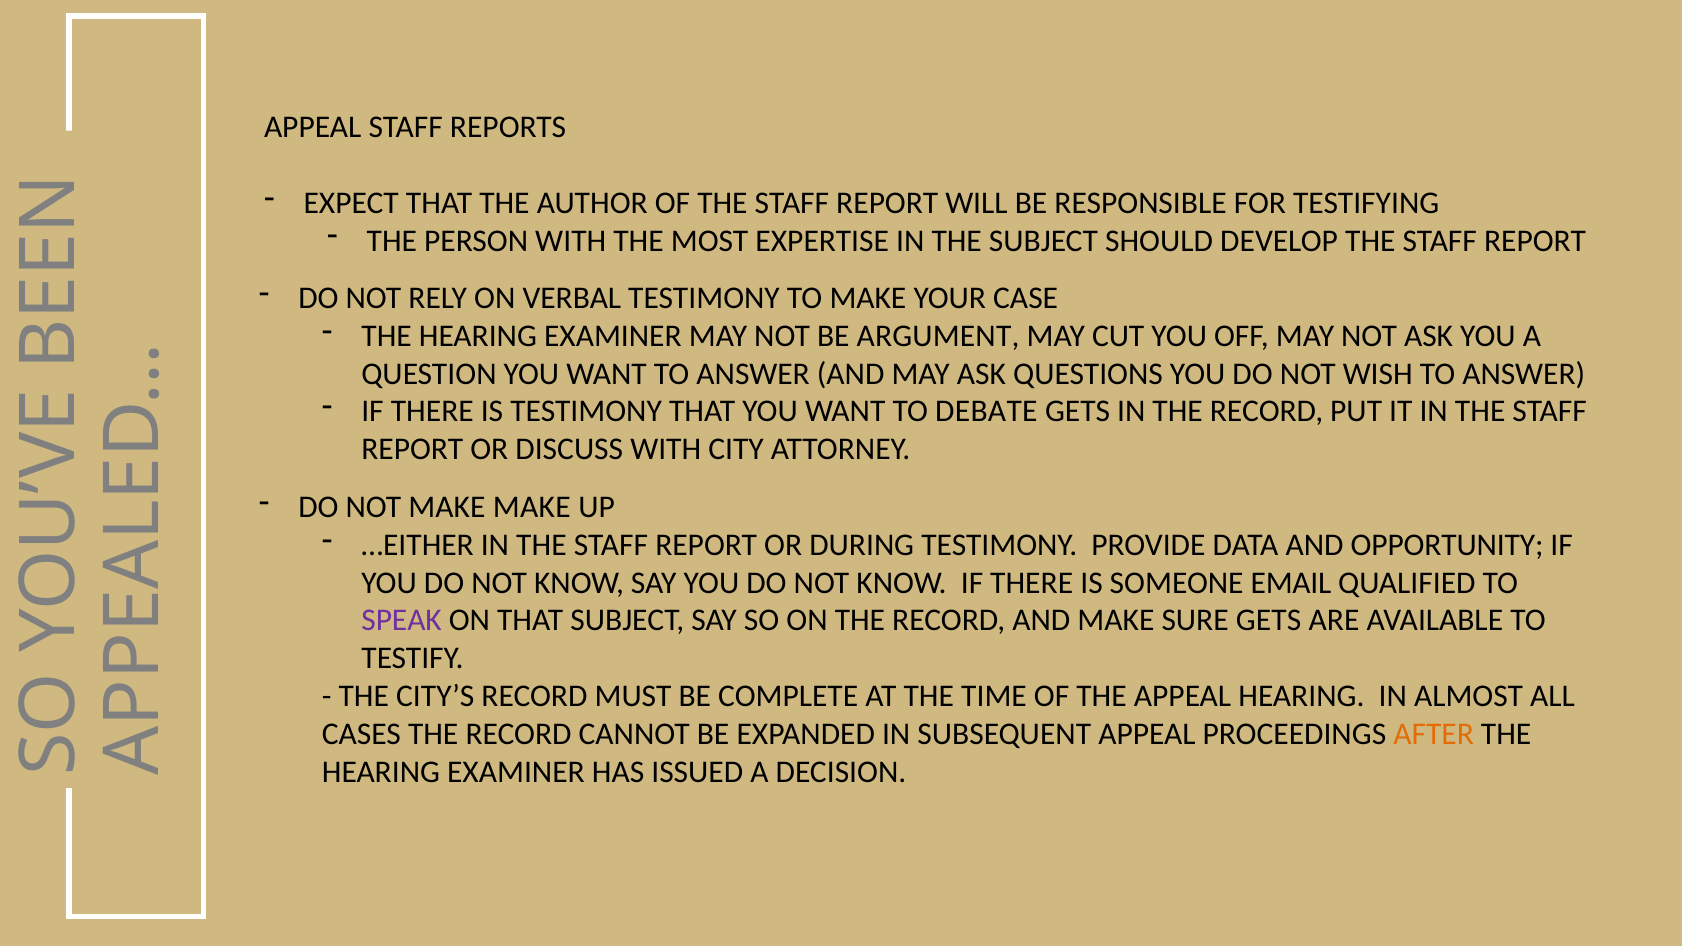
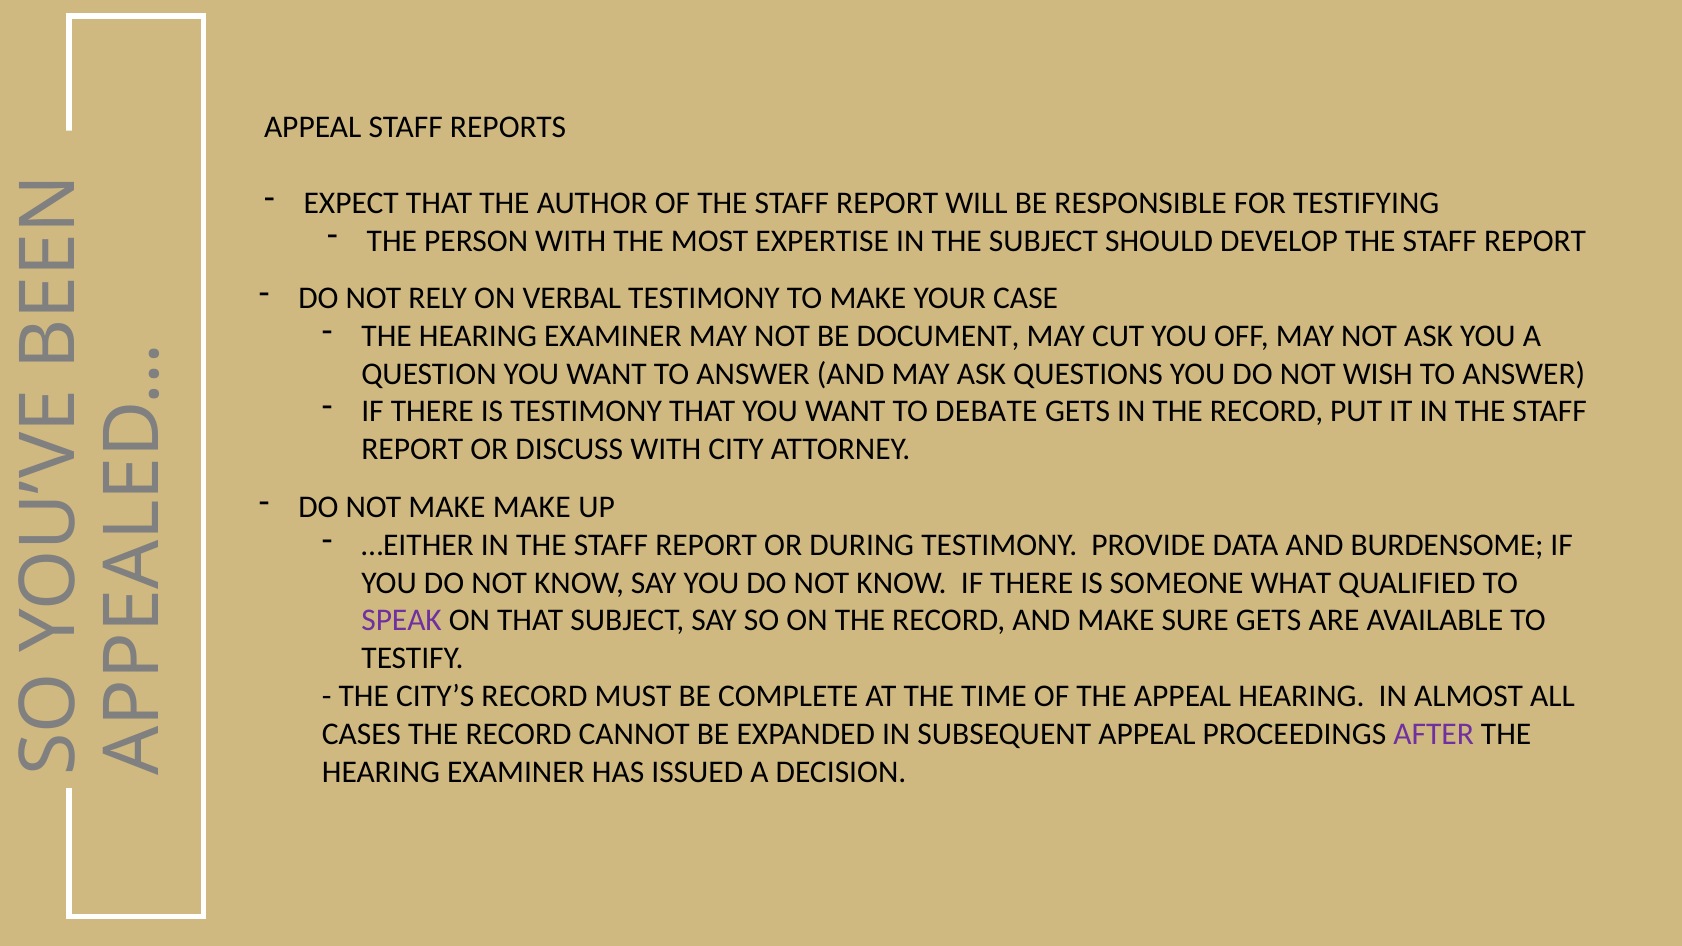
ARGUMENT: ARGUMENT -> DOCUMENT
OPPORTUNITY: OPPORTUNITY -> BURDENSOME
EMAIL: EMAIL -> WHAT
AFTER colour: orange -> purple
